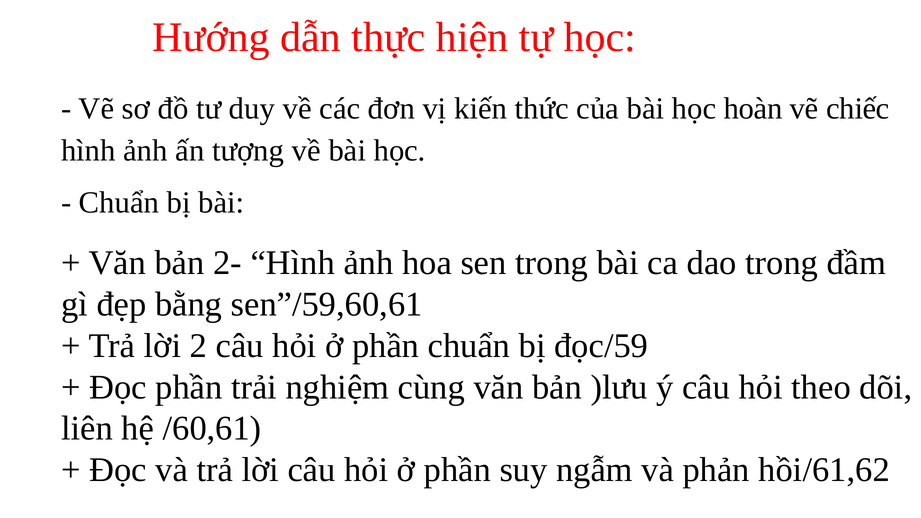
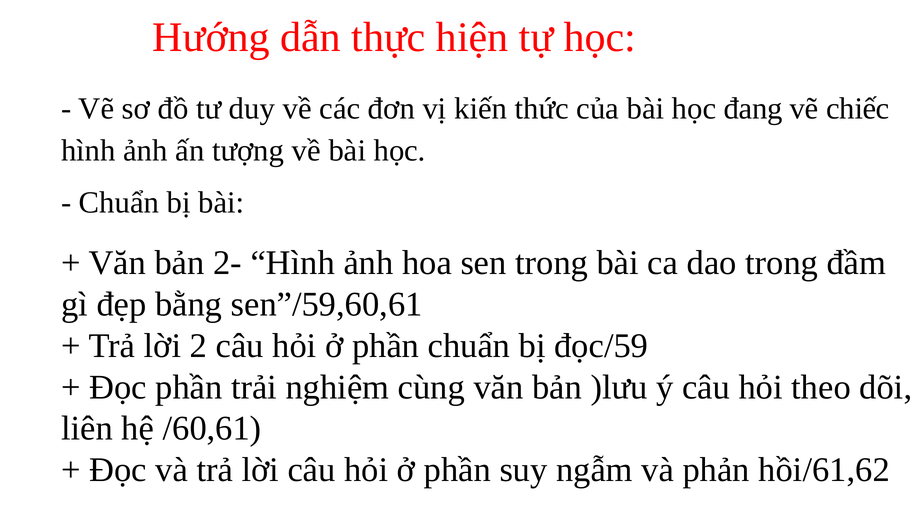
hoàn: hoàn -> đang
